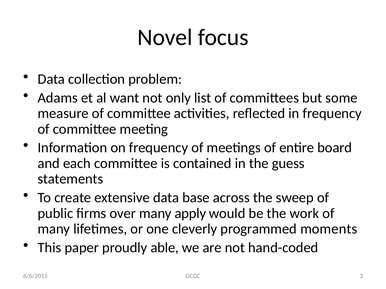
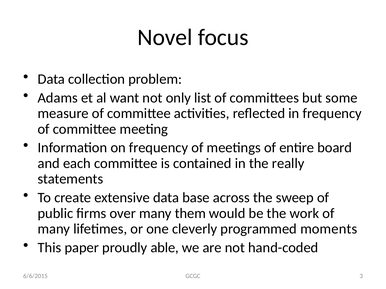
guess: guess -> really
apply: apply -> them
